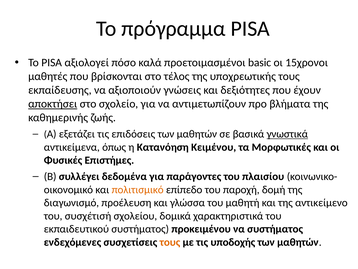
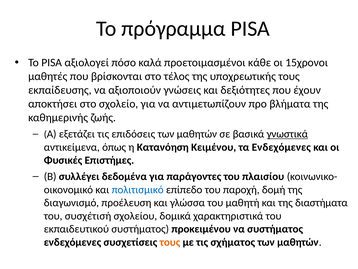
basic: basic -> κάθε
αποκτήσει underline: present -> none
τα Μορφωτικές: Μορφωτικές -> Ενδεχόμενες
πολιτισμικό colour: orange -> blue
αντικείμενο: αντικείμενο -> διαστήματα
υποδοχής: υποδοχής -> σχήματος
